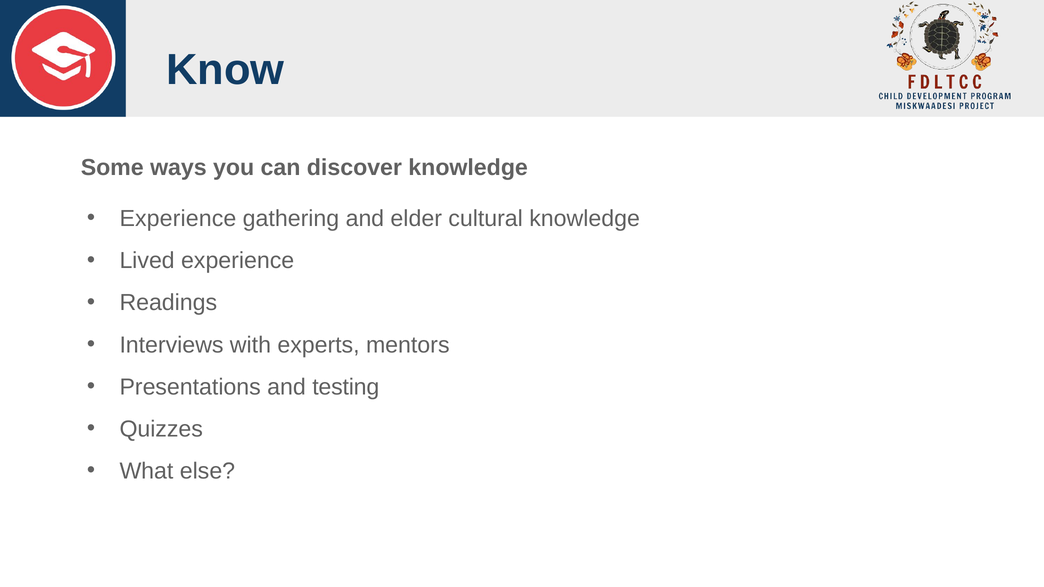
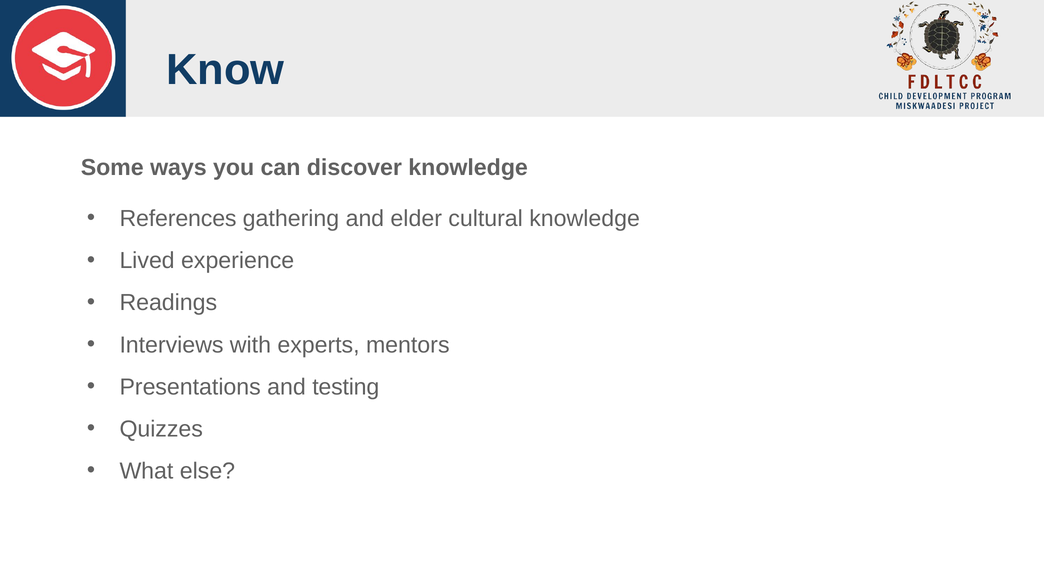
Experience at (178, 219): Experience -> References
